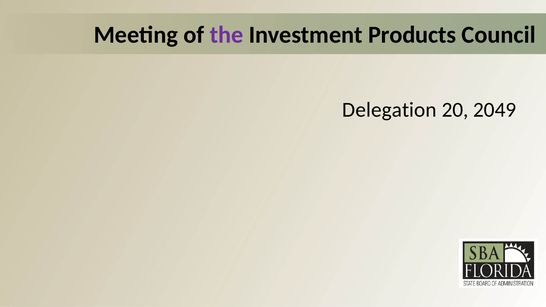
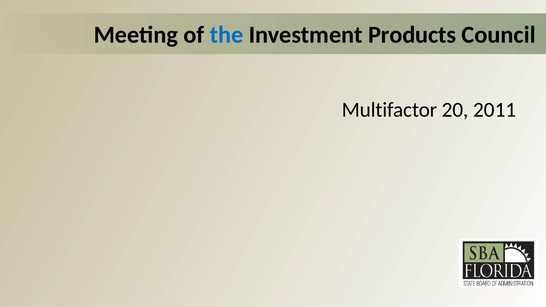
the colour: purple -> blue
Delegation: Delegation -> Multifactor
2049: 2049 -> 2011
